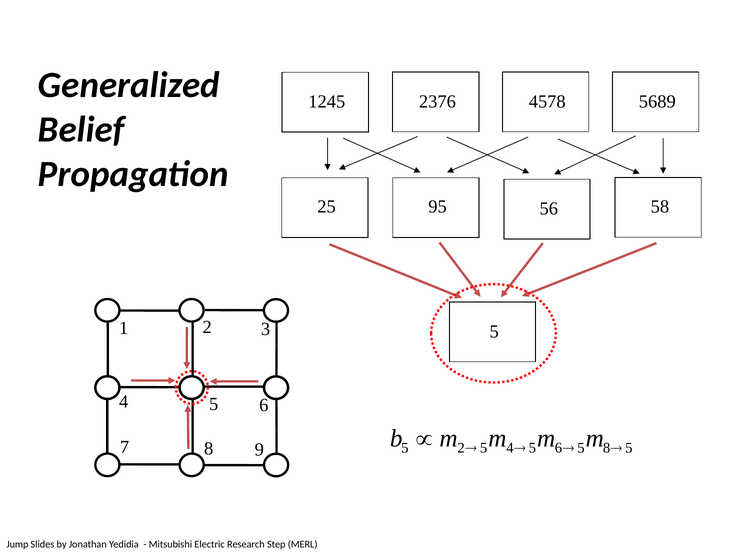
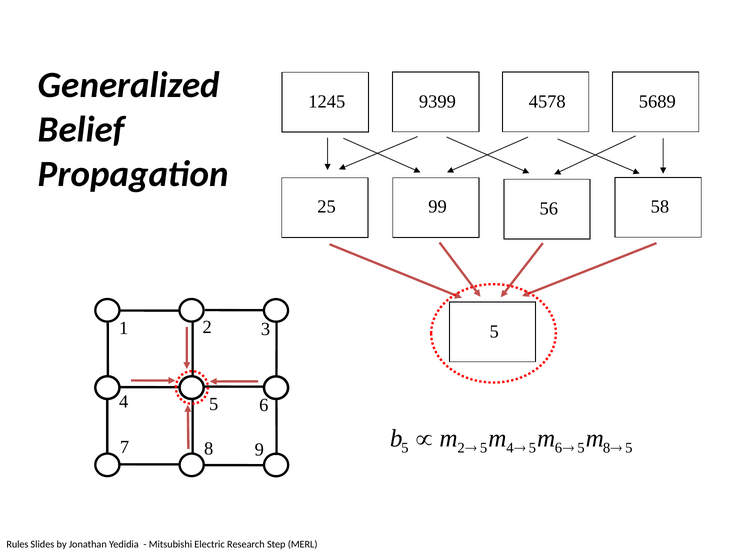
2376: 2376 -> 9399
95: 95 -> 99
Jump: Jump -> Rules
